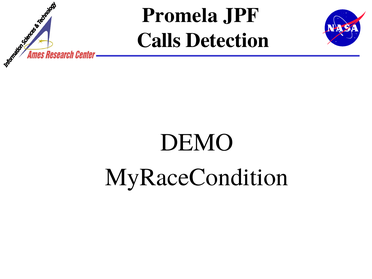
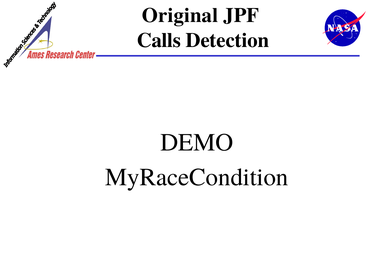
Promela: Promela -> Original
